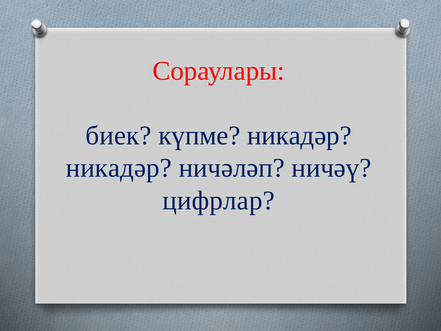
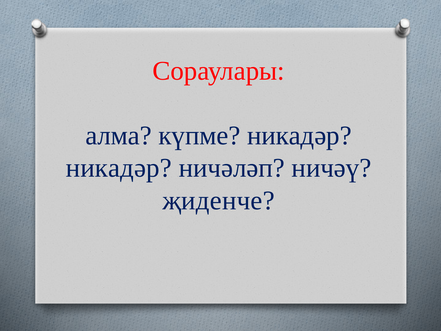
биек: биек -> алма
цифрлар: цифрлар -> җиденче
